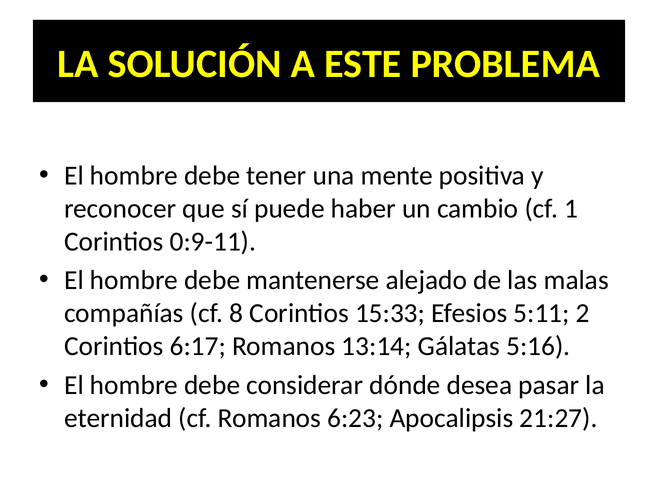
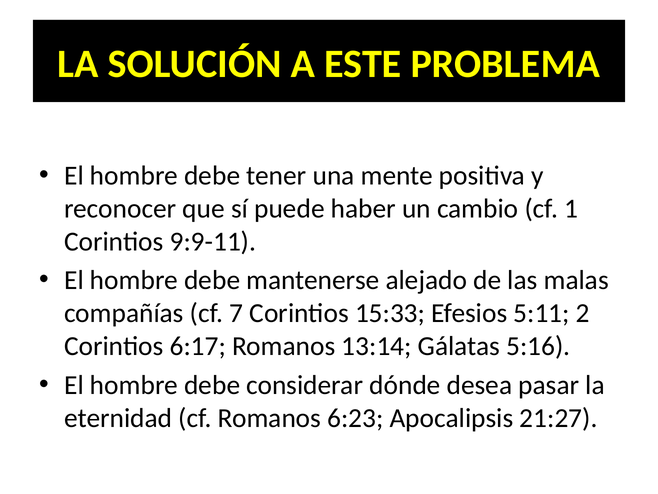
0:9-11: 0:9-11 -> 9:9-11
8: 8 -> 7
